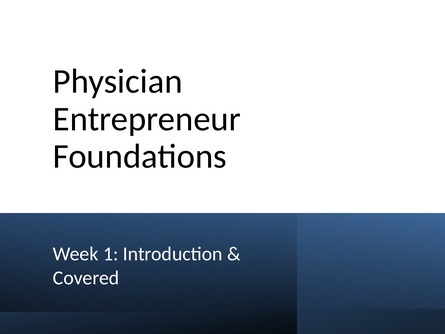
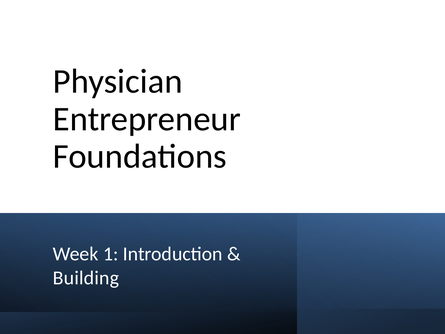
Covered: Covered -> Building
